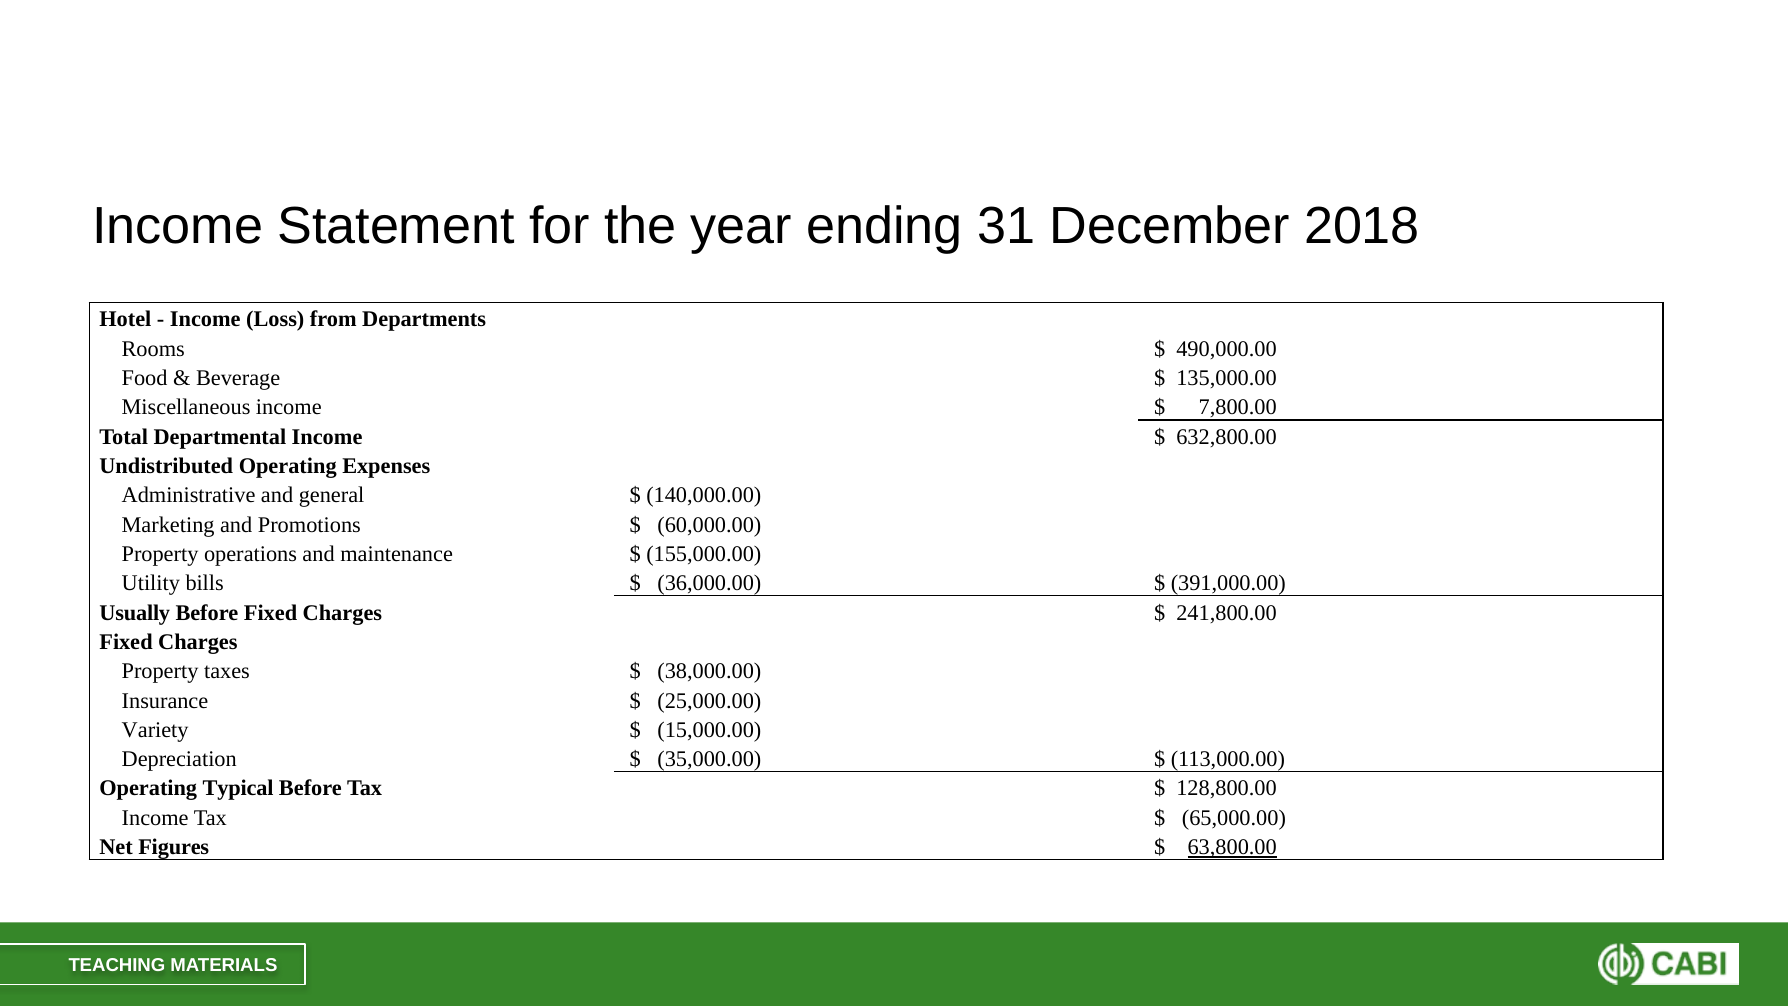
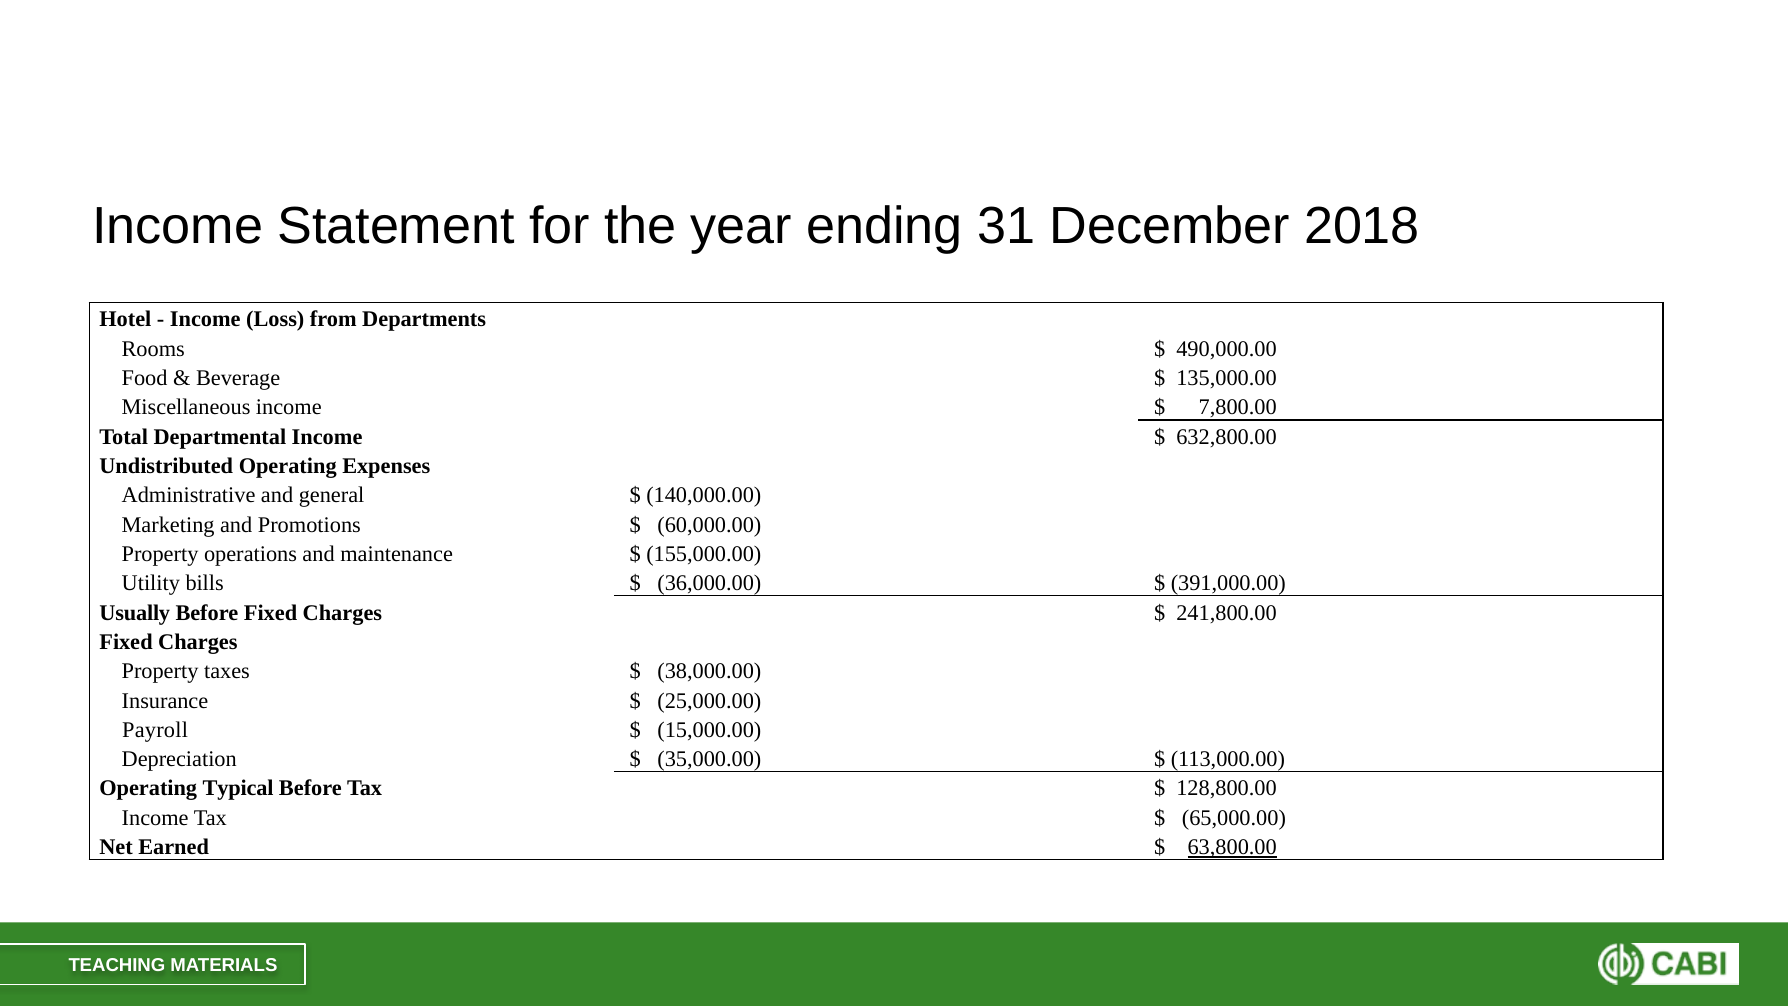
Variety: Variety -> Payroll
Figures: Figures -> Earned
